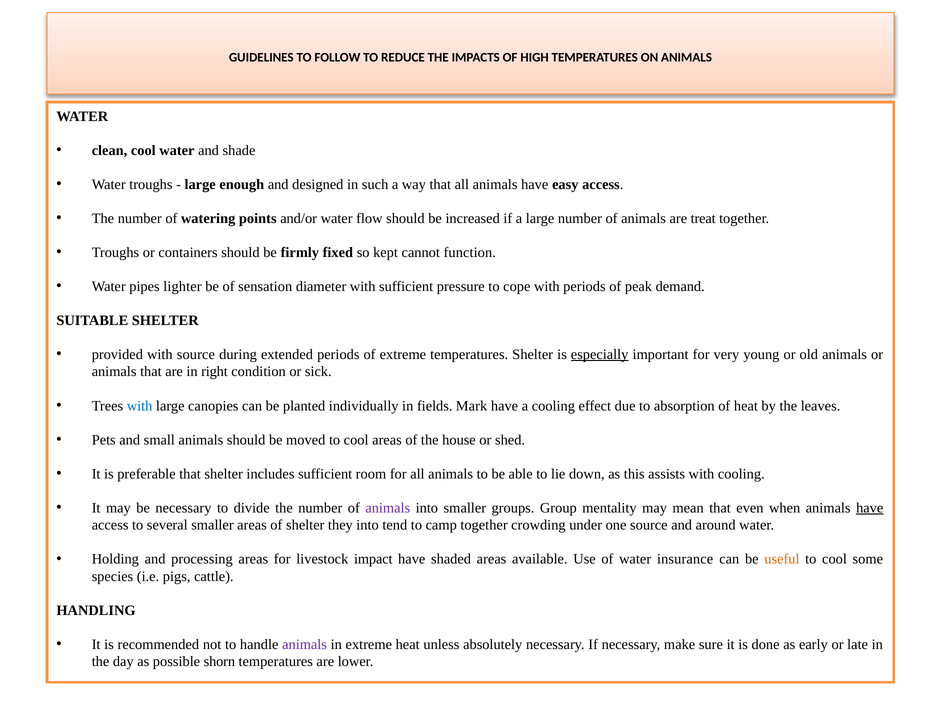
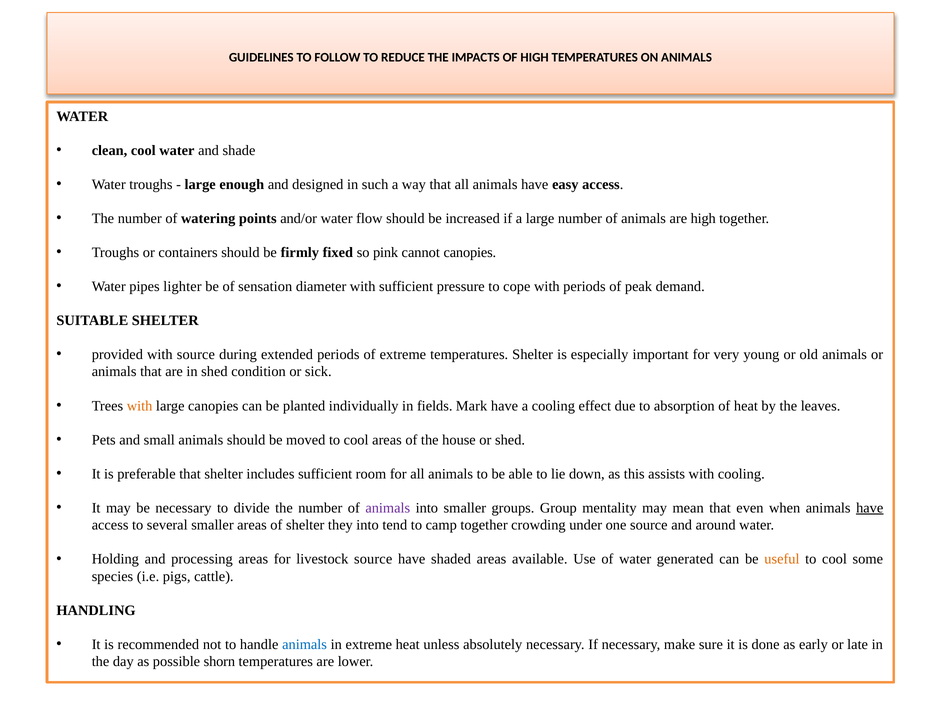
are treat: treat -> high
kept: kept -> pink
cannot function: function -> canopies
especially underline: present -> none
in right: right -> shed
with at (140, 406) colour: blue -> orange
livestock impact: impact -> source
insurance: insurance -> generated
animals at (305, 644) colour: purple -> blue
